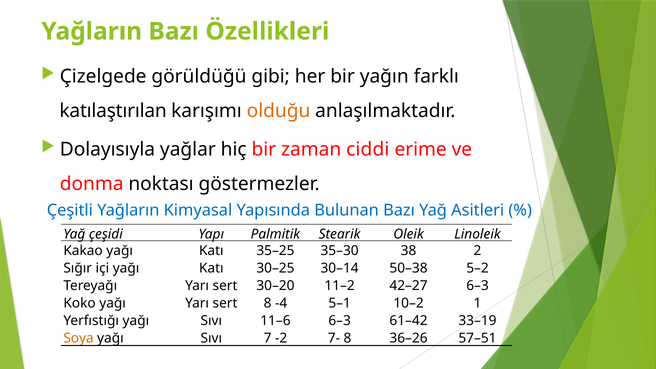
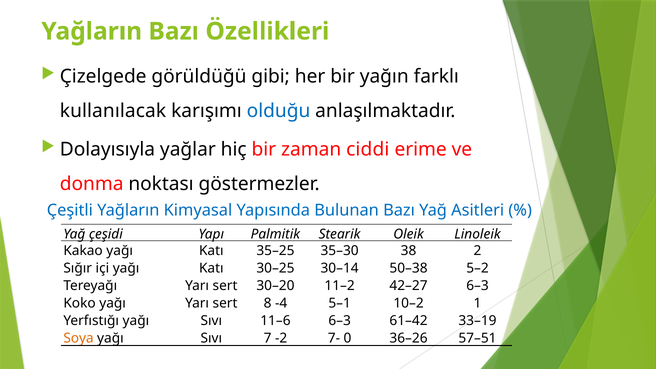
katılaştırılan: katılaştırılan -> kullanılacak
olduğu colour: orange -> blue
7 8: 8 -> 0
